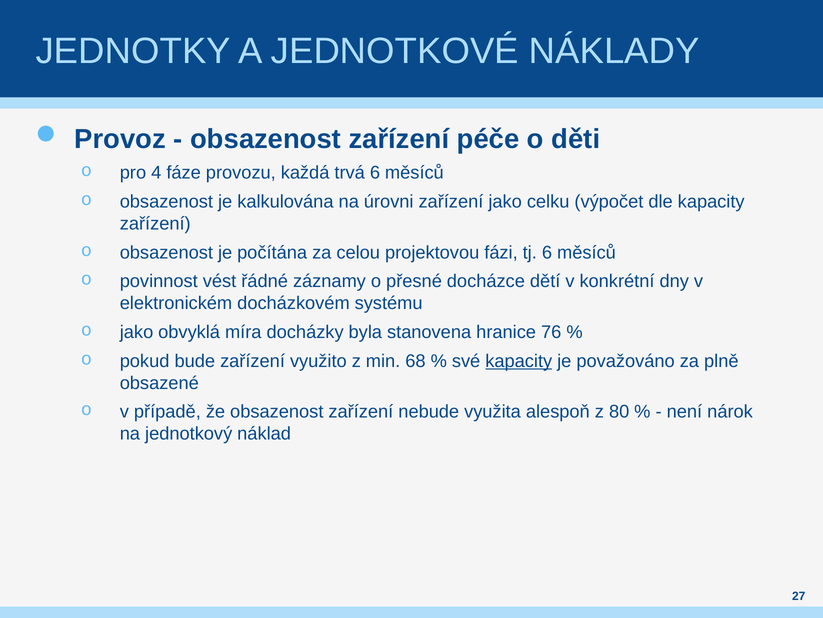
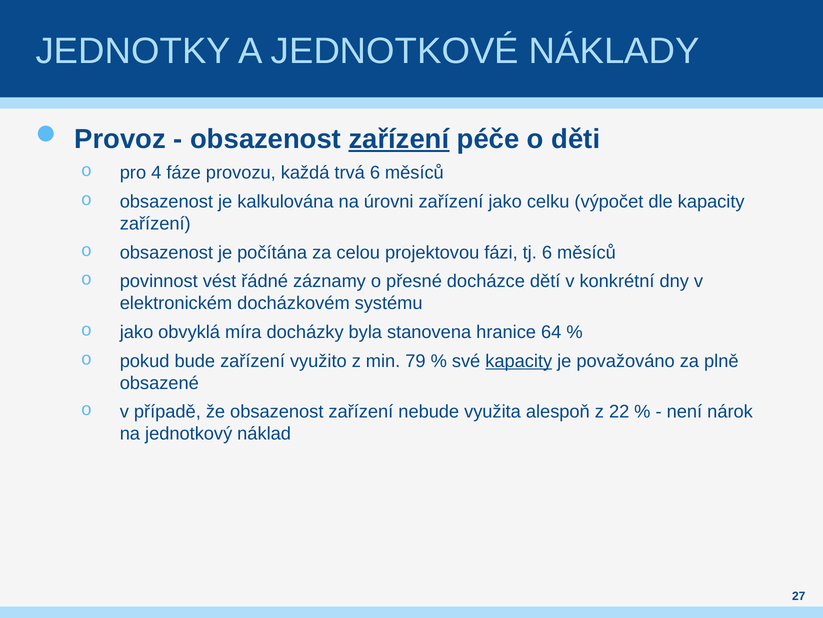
zařízení at (399, 139) underline: none -> present
76: 76 -> 64
68: 68 -> 79
80: 80 -> 22
